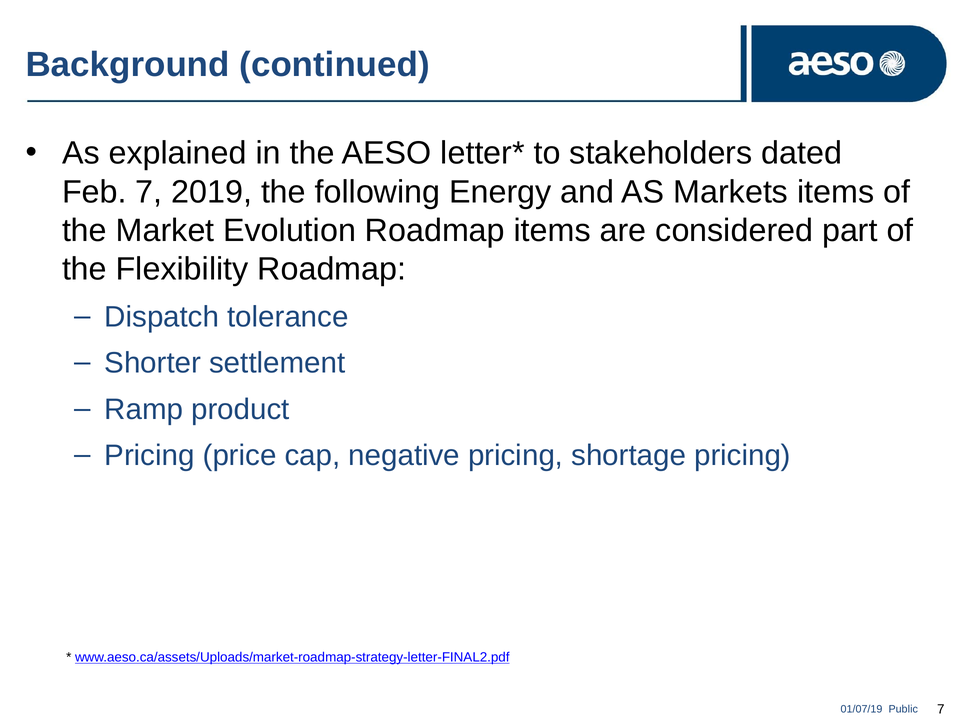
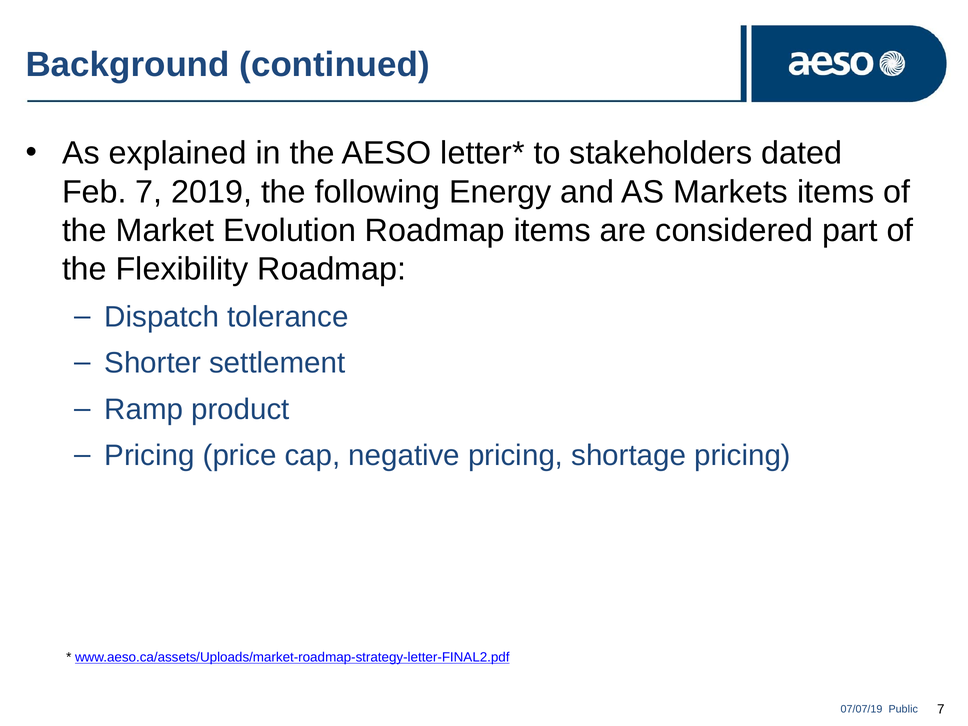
01/07/19: 01/07/19 -> 07/07/19
